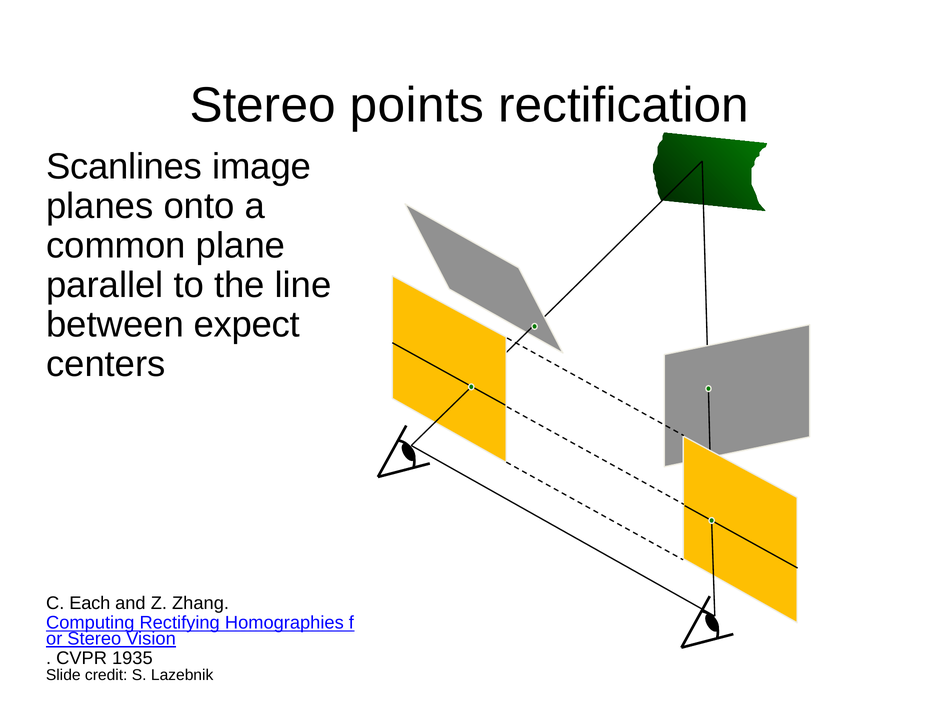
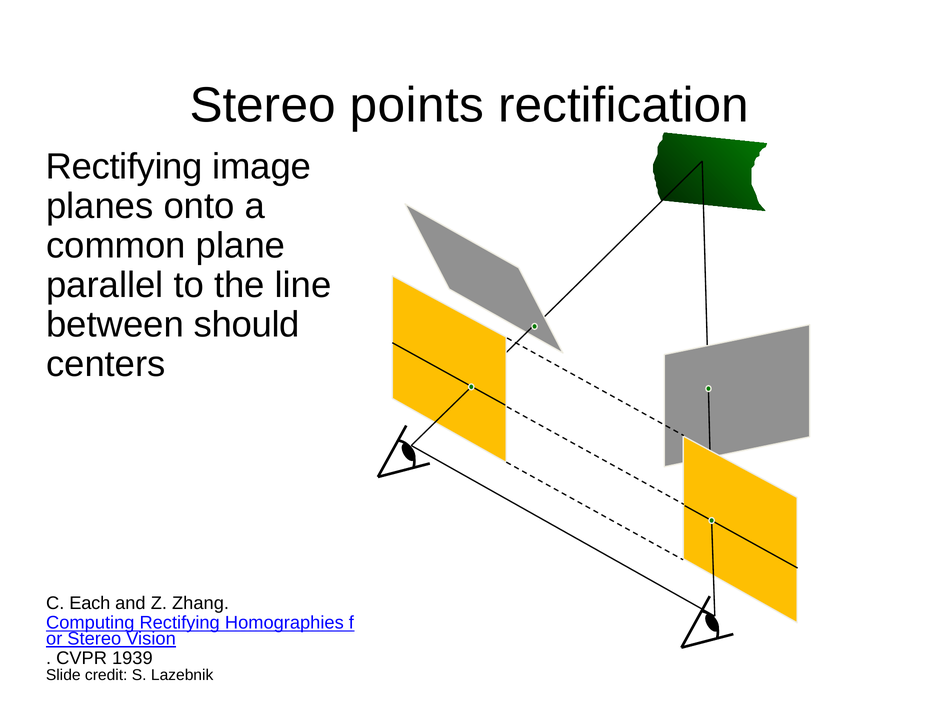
Scanlines at (124, 167): Scanlines -> Rectifying
expect: expect -> should
1935: 1935 -> 1939
